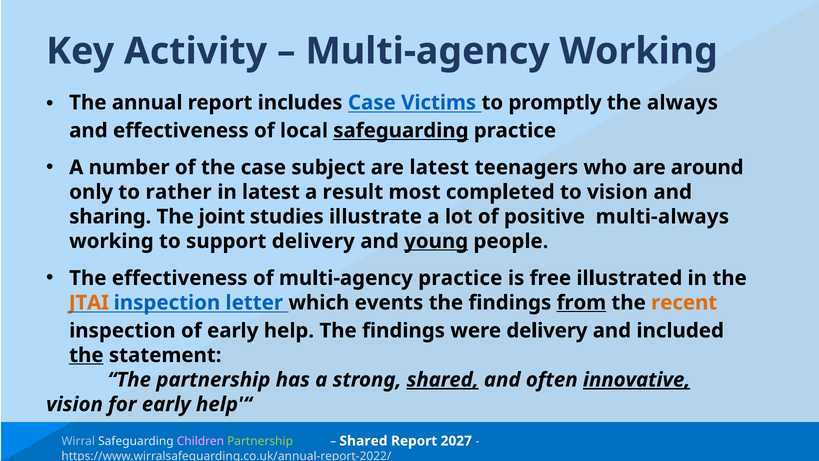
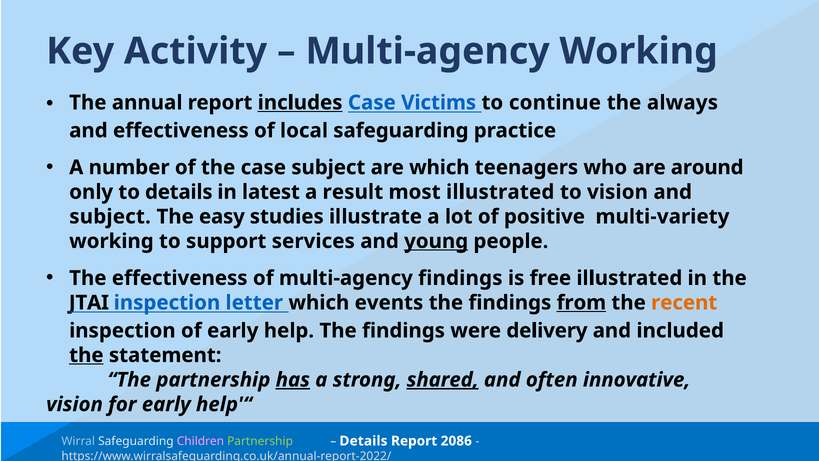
includes underline: none -> present
promptly: promptly -> continue
safeguarding at (401, 131) underline: present -> none
are latest: latest -> which
to rather: rather -> details
most completed: completed -> illustrated
sharing at (110, 216): sharing -> subject
joint: joint -> easy
multi-always: multi-always -> multi-variety
support delivery: delivery -> services
multi-agency practice: practice -> findings
JTAI colour: orange -> black
has underline: none -> present
innovative underline: present -> none
Shared at (363, 441): Shared -> Details
2027: 2027 -> 2086
